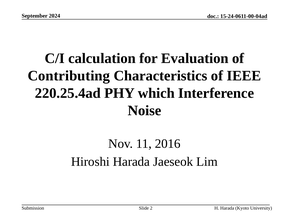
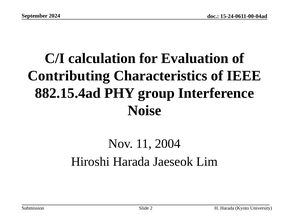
220.25.4ad: 220.25.4ad -> 882.15.4ad
which: which -> group
2016: 2016 -> 2004
